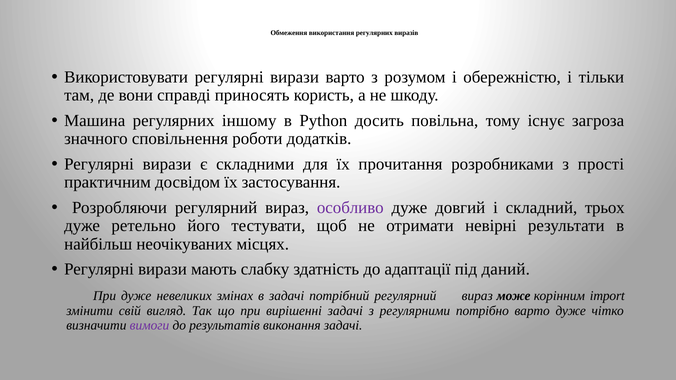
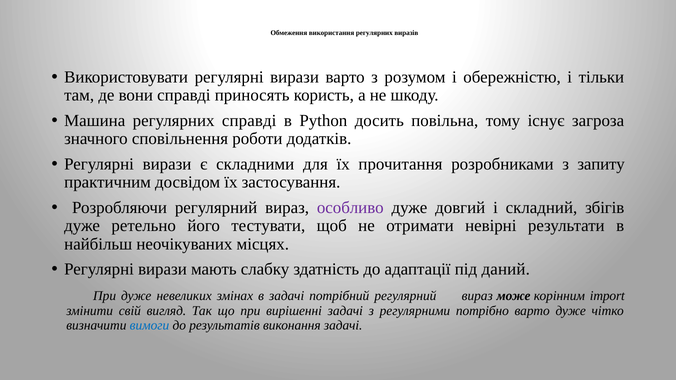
регулярних іншому: іншому -> справді
прості: прості -> запиту
трьох: трьох -> збігів
вимоги colour: purple -> blue
